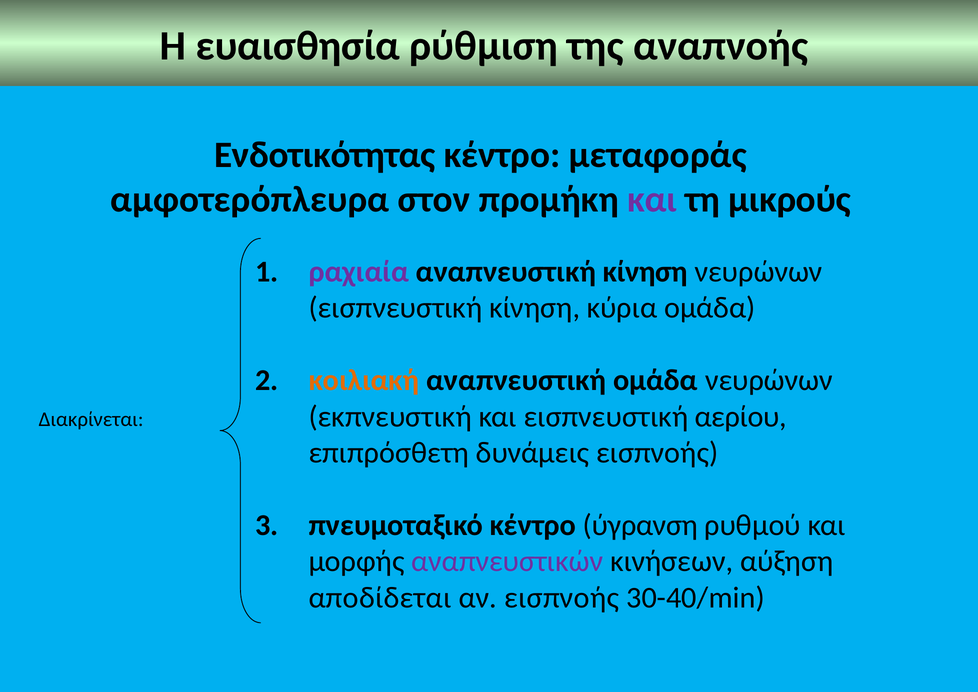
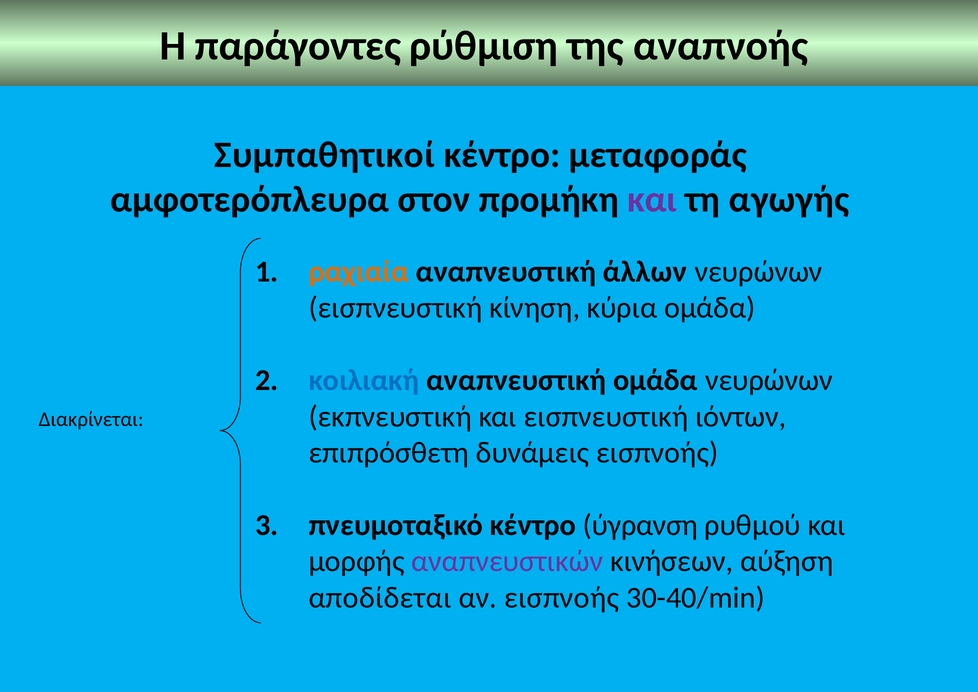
ευαισθησία: ευαισθησία -> παράγοντες
Ενδοτικότητας: Ενδοτικότητας -> Συμπαθητικοί
μικρούς: μικρούς -> αγωγής
ραχιαία colour: purple -> orange
αναπνευστική κίνηση: κίνηση -> άλλων
κοιλιακή colour: orange -> blue
αερίου: αερίου -> ιόντων
